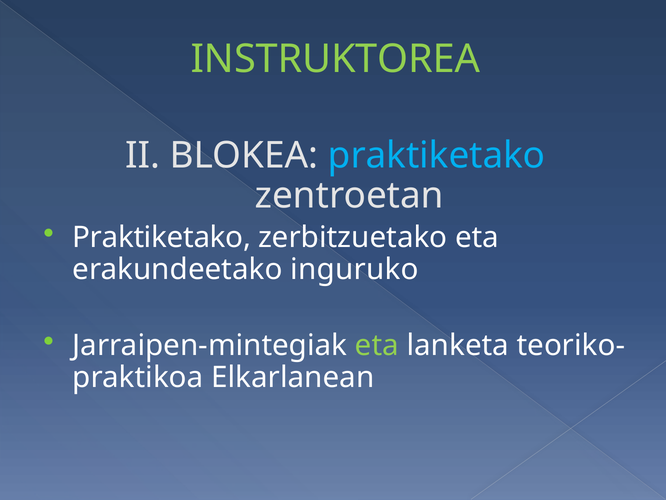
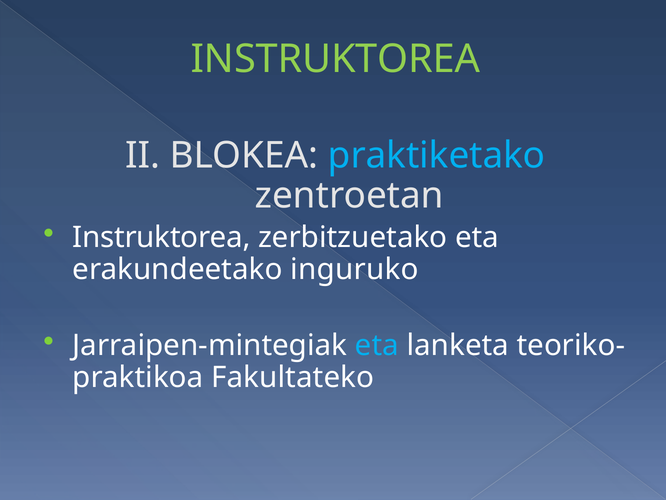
Praktiketako at (162, 237): Praktiketako -> Instruktorea
eta at (377, 345) colour: light green -> light blue
Elkarlanean: Elkarlanean -> Fakultateko
